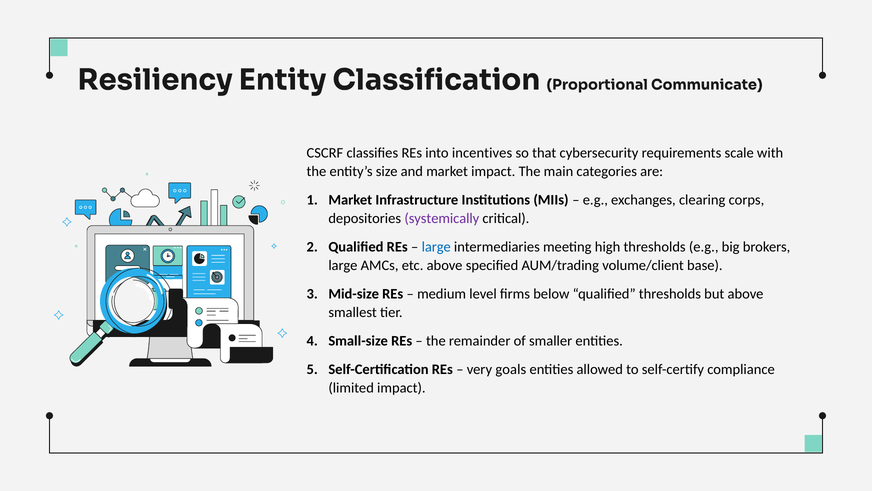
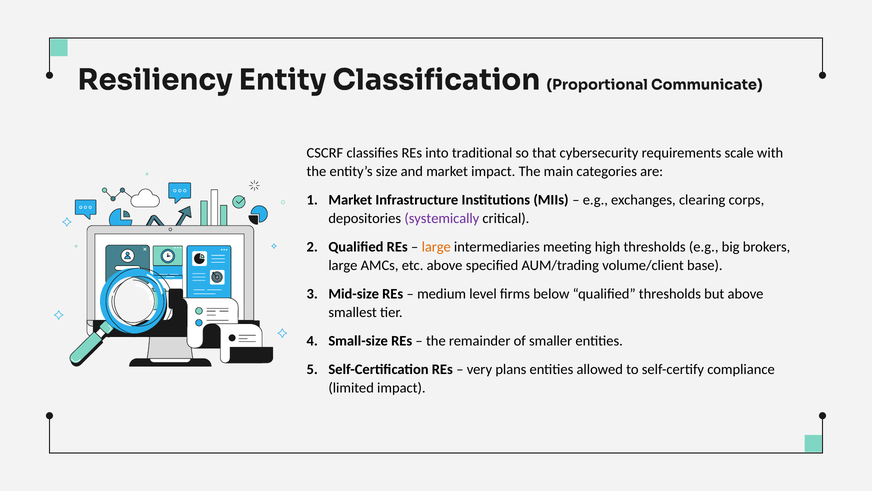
incentives: incentives -> traditional
large at (436, 247) colour: blue -> orange
goals: goals -> plans
